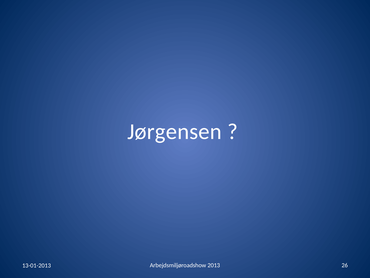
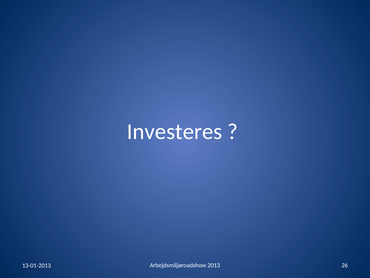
Jørgensen: Jørgensen -> Investeres
